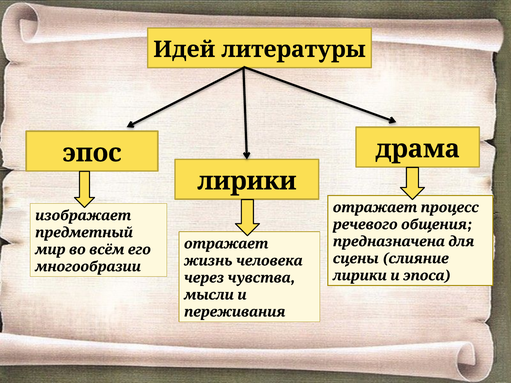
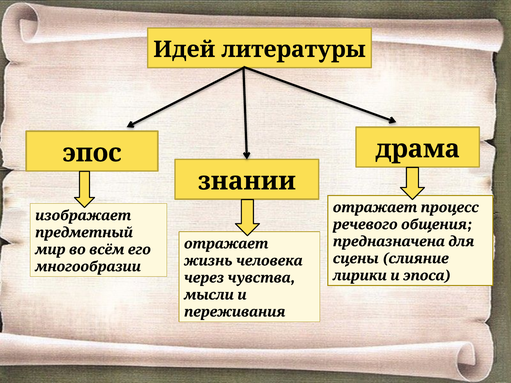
лирики at (247, 181): лирики -> знании
